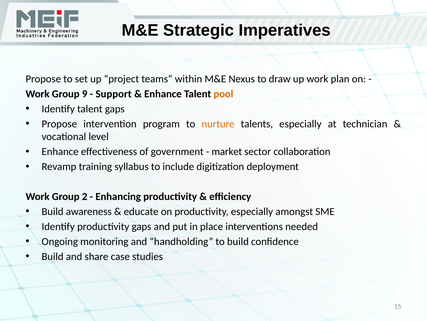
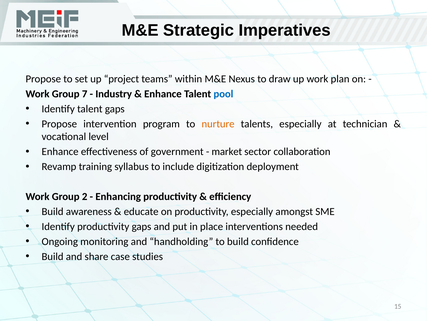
9: 9 -> 7
Support: Support -> Industry
pool colour: orange -> blue
